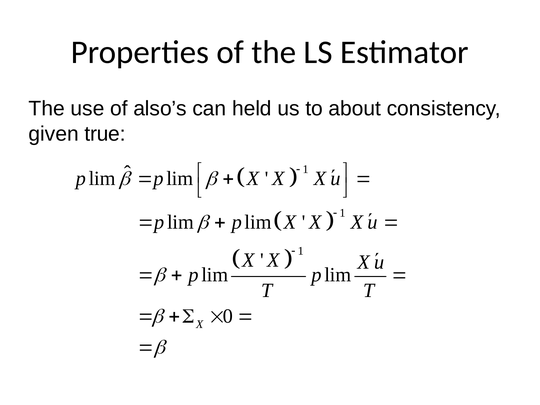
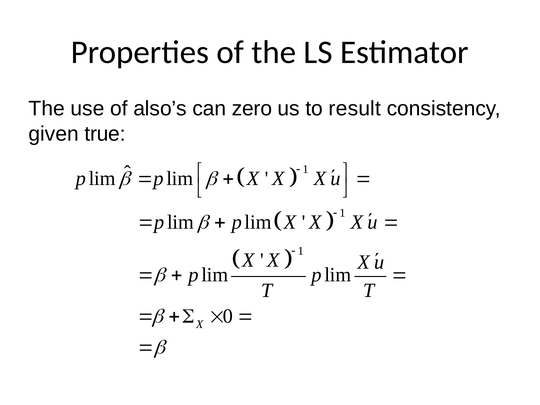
held: held -> zero
about: about -> result
